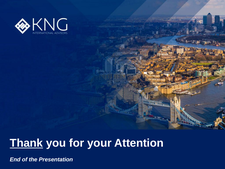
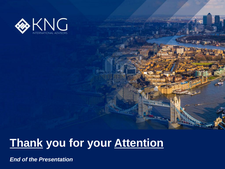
Attention underline: none -> present
